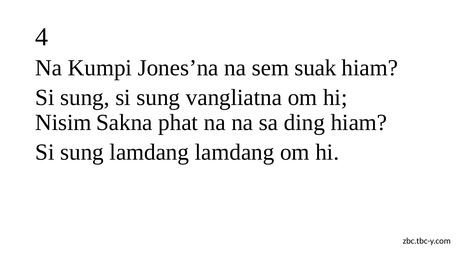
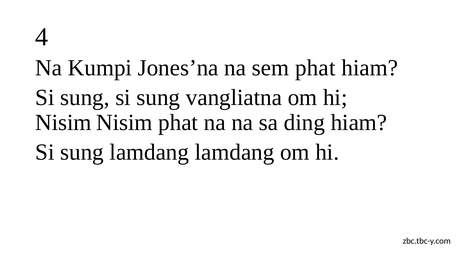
sem suak: suak -> phat
Nisim Sakna: Sakna -> Nisim
